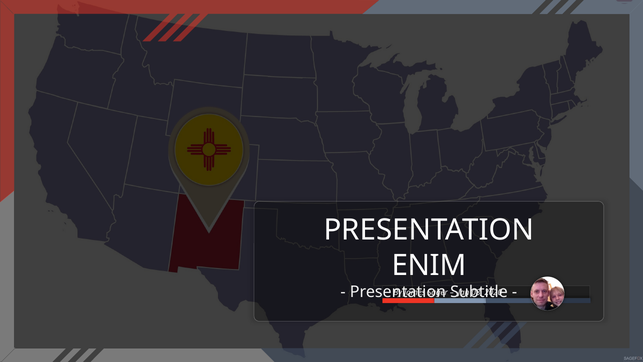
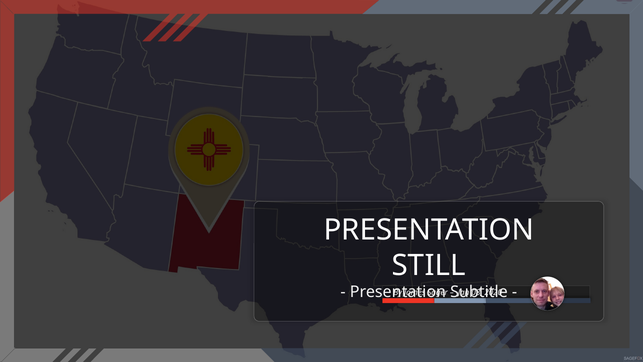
ENIM: ENIM -> STILL
